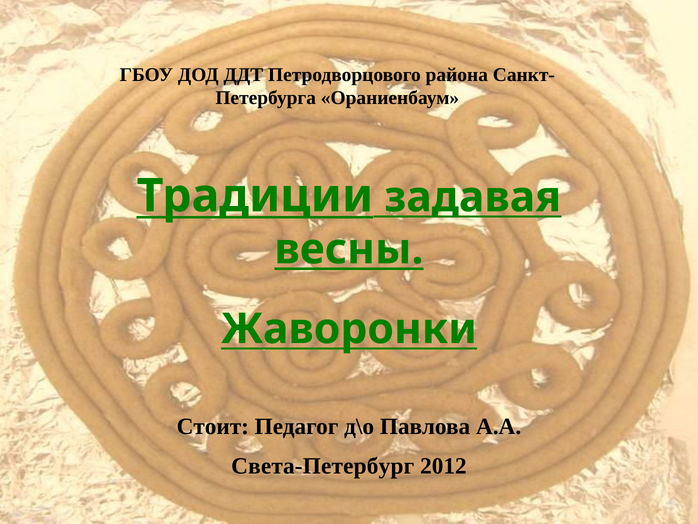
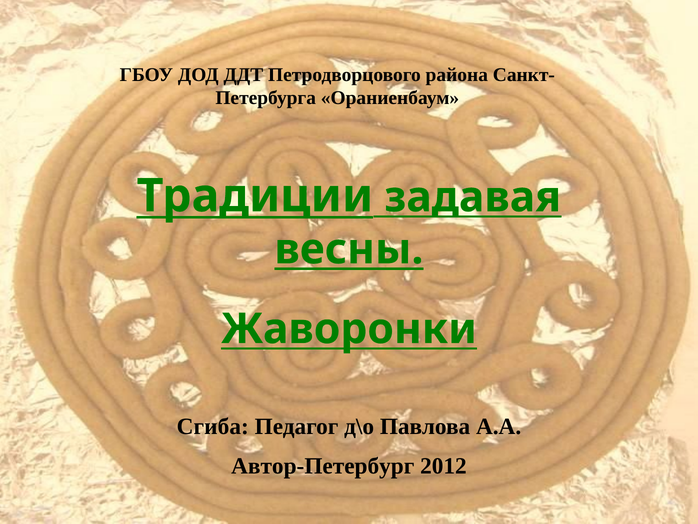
Стоит: Стоит -> Сгиба
Света-Петербург: Света-Петербург -> Автор-Петербург
